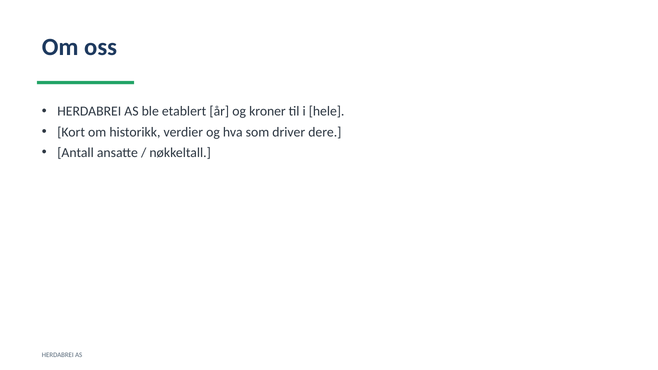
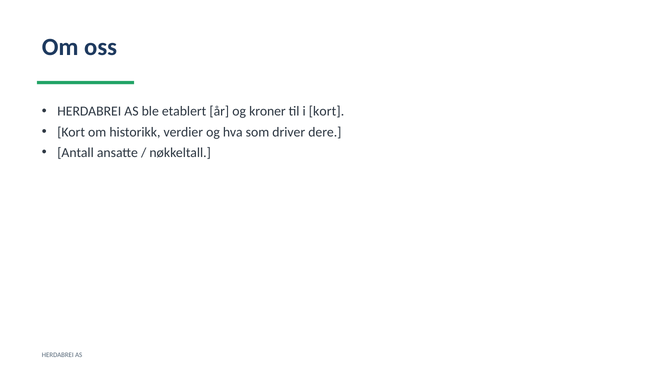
i hele: hele -> kort
